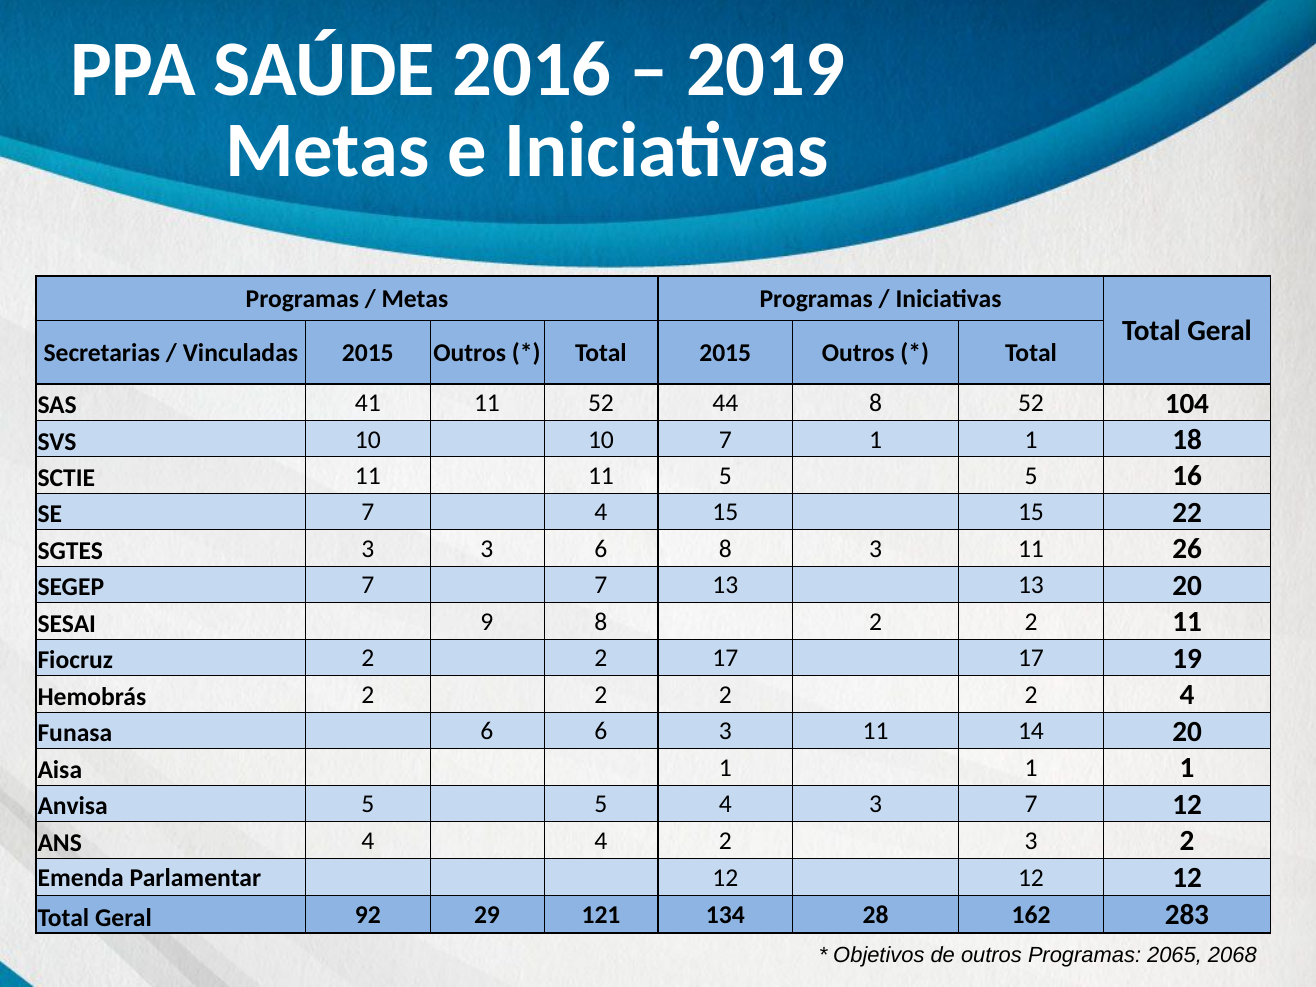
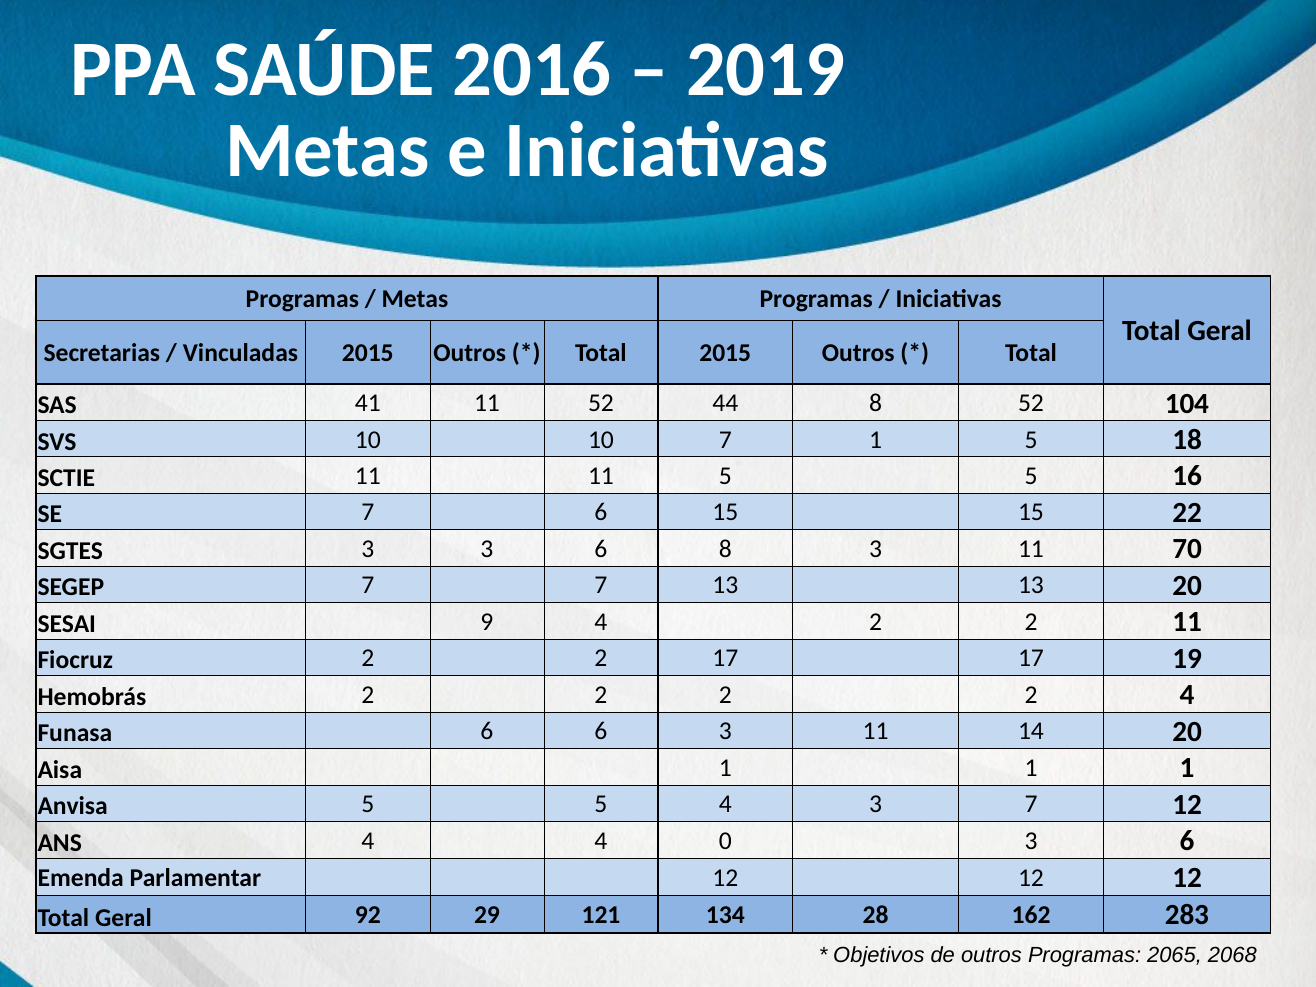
7 1 1: 1 -> 5
7 4: 4 -> 6
26: 26 -> 70
9 8: 8 -> 4
4 2: 2 -> 0
2 at (1187, 841): 2 -> 6
